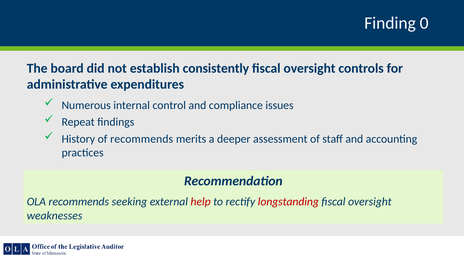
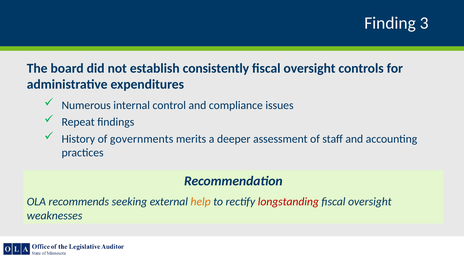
0: 0 -> 3
of recommends: recommends -> governments
help colour: red -> orange
